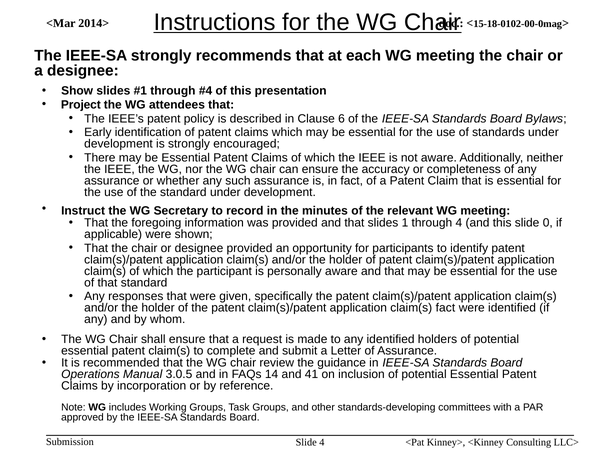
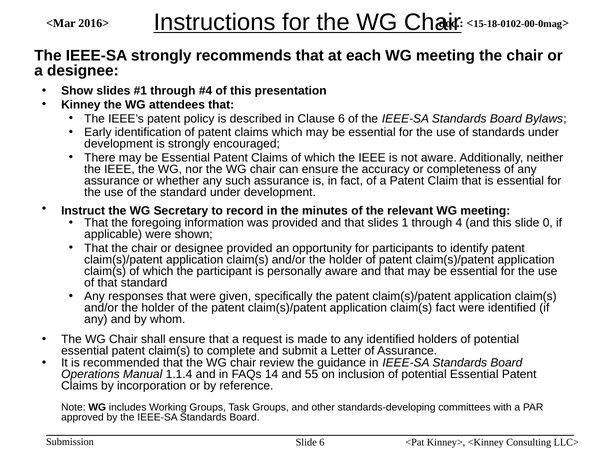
2014>: 2014> -> 2016>
Project: Project -> Kinney
3.0.5: 3.0.5 -> 1.1.4
41: 41 -> 55
Slide 4: 4 -> 6
